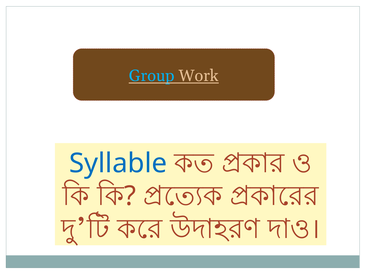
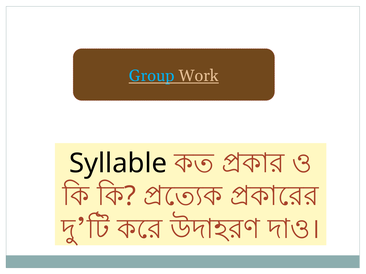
Syllable colour: blue -> black
